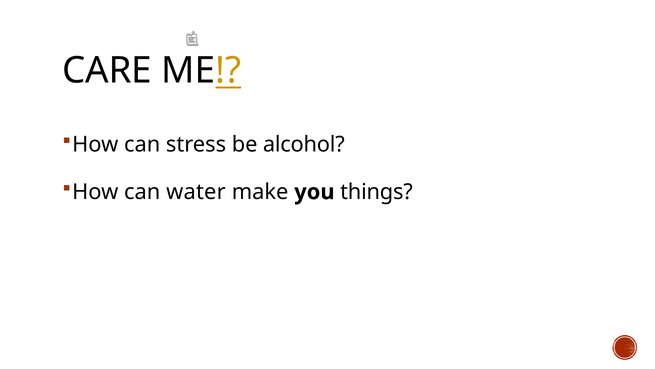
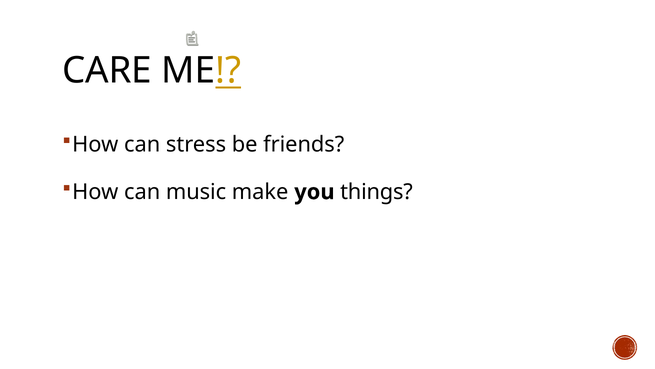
alcohol: alcohol -> friends
water: water -> music
